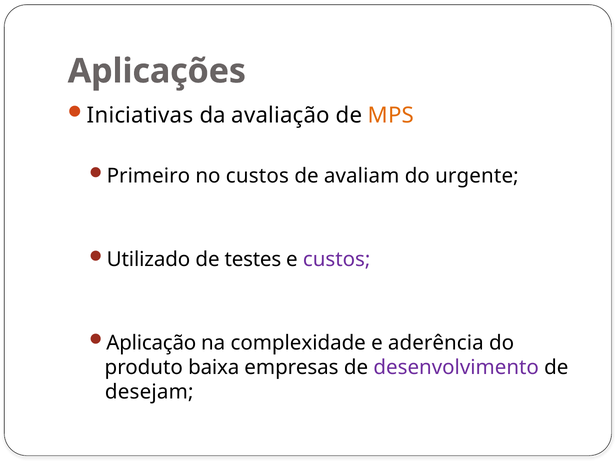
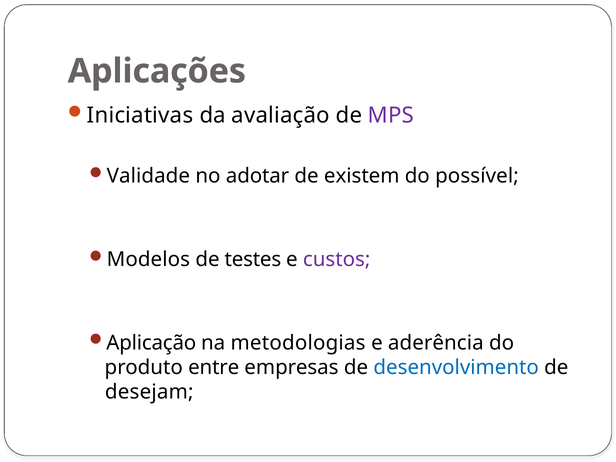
MPS colour: orange -> purple
Primeiro: Primeiro -> Validade
no custos: custos -> adotar
avaliam: avaliam -> existem
urgente: urgente -> possível
Utilizado: Utilizado -> Modelos
complexidade: complexidade -> metodologias
baixa: baixa -> entre
desenvolvimento colour: purple -> blue
